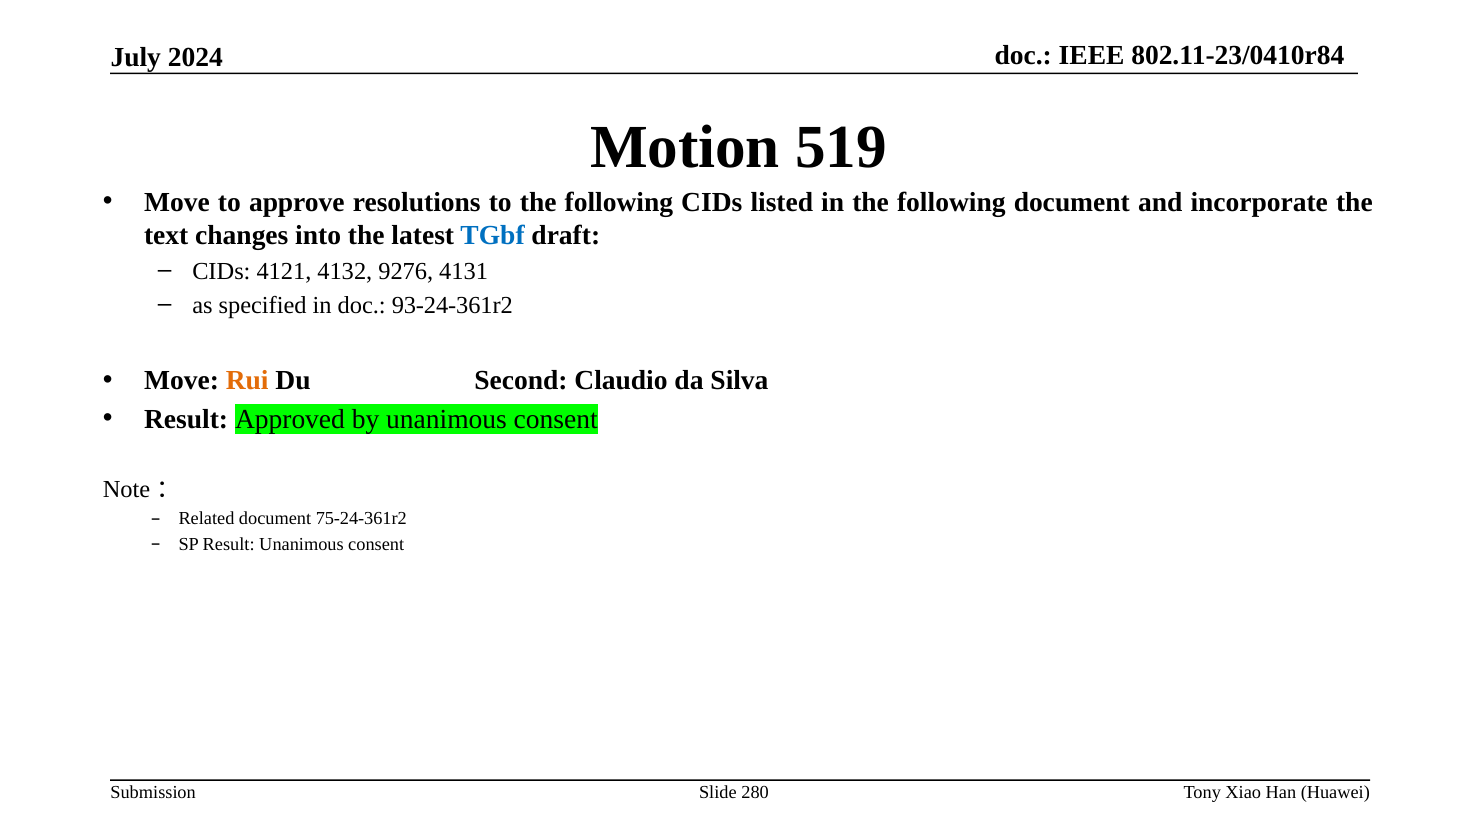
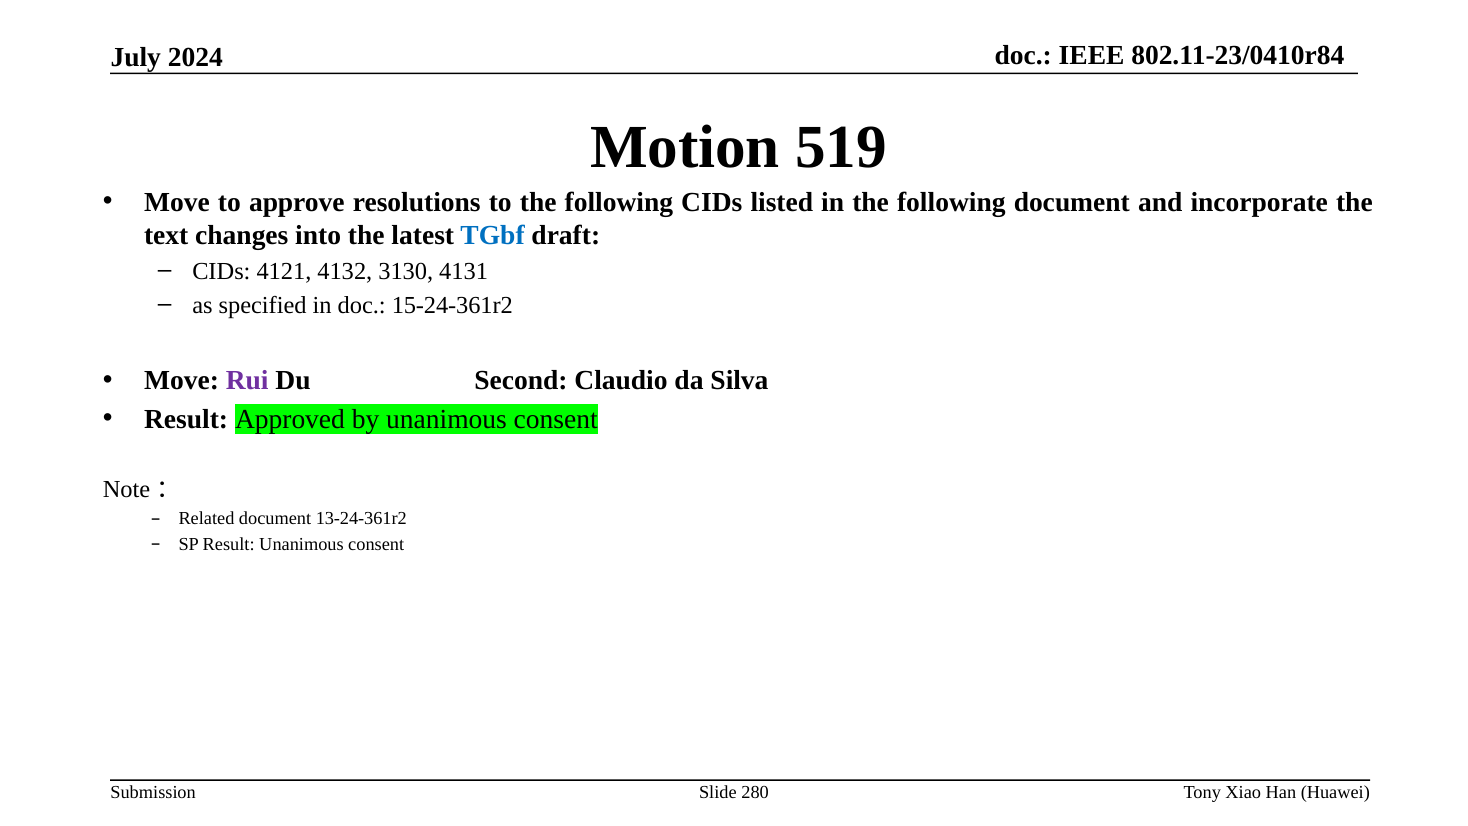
9276: 9276 -> 3130
93-24-361r2: 93-24-361r2 -> 15-24-361r2
Rui colour: orange -> purple
75-24-361r2: 75-24-361r2 -> 13-24-361r2
